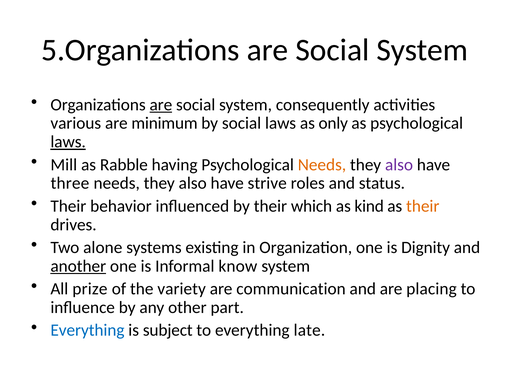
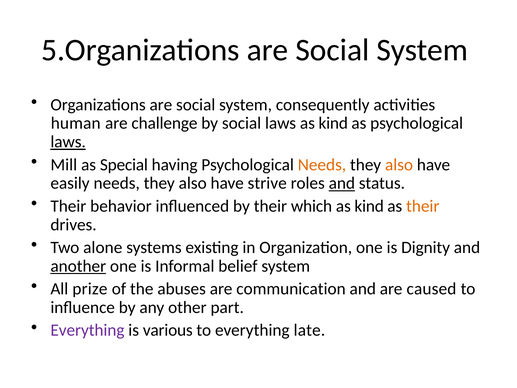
are at (161, 105) underline: present -> none
various: various -> human
minimum: minimum -> challenge
laws as only: only -> kind
Rabble: Rabble -> Special
also at (399, 165) colour: purple -> orange
three: three -> easily
and at (342, 183) underline: none -> present
know: know -> belief
variety: variety -> abuses
placing: placing -> caused
Everything at (87, 330) colour: blue -> purple
subject: subject -> various
